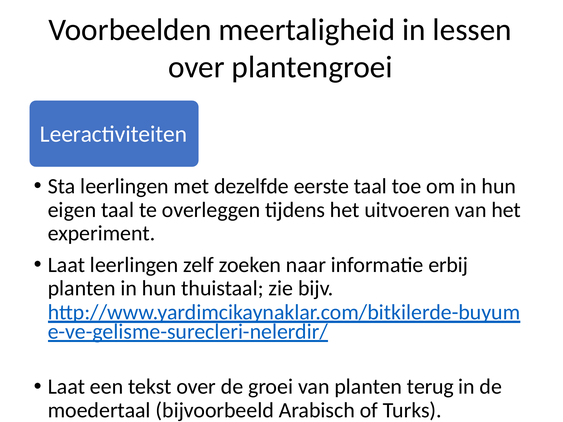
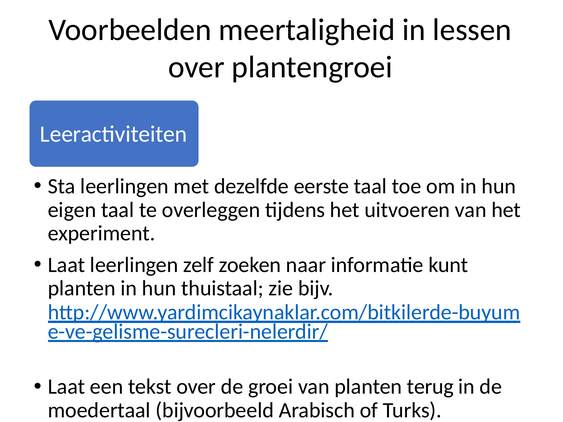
erbij: erbij -> kunt
